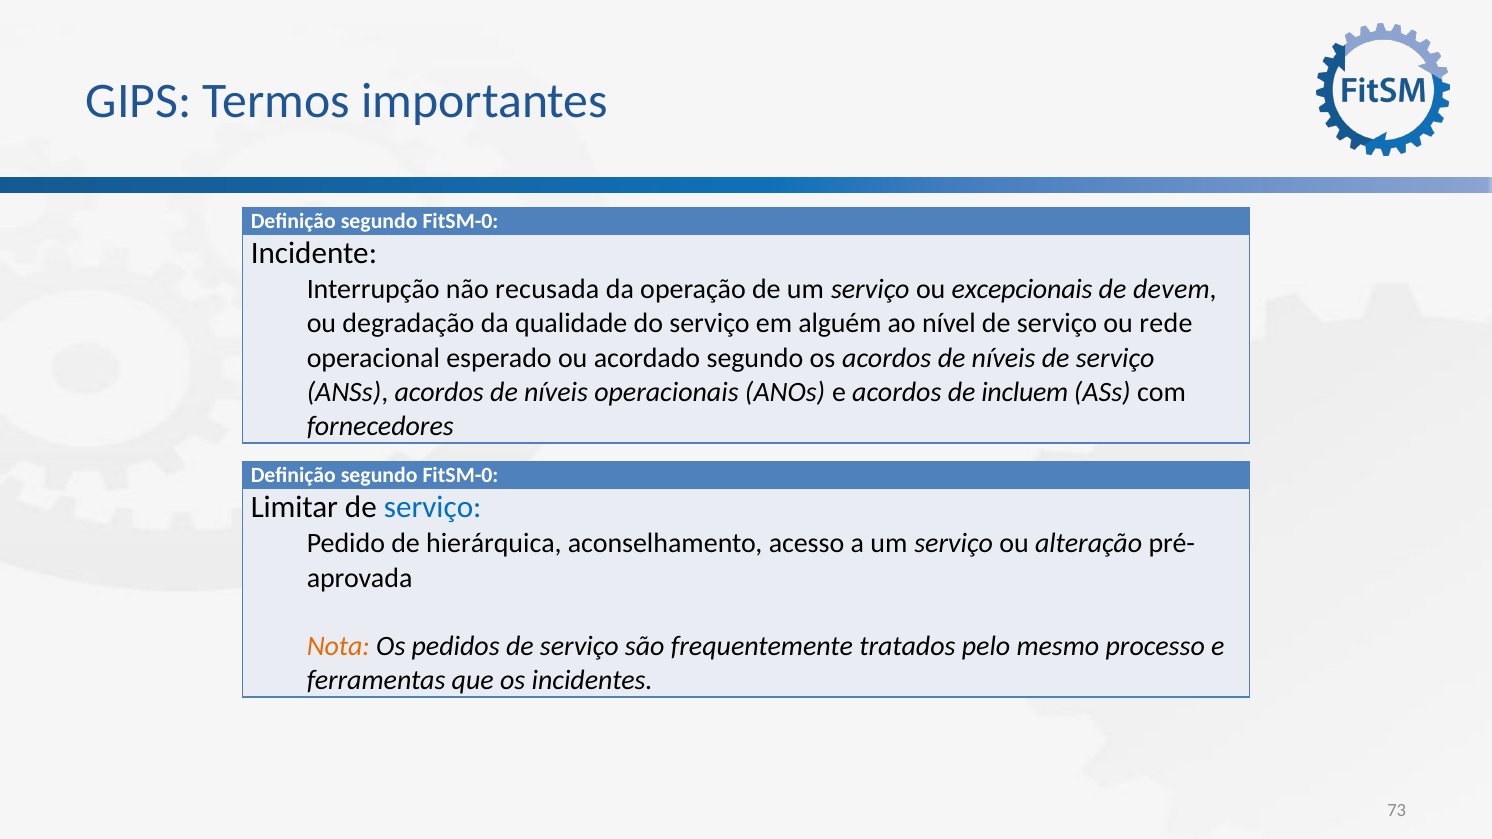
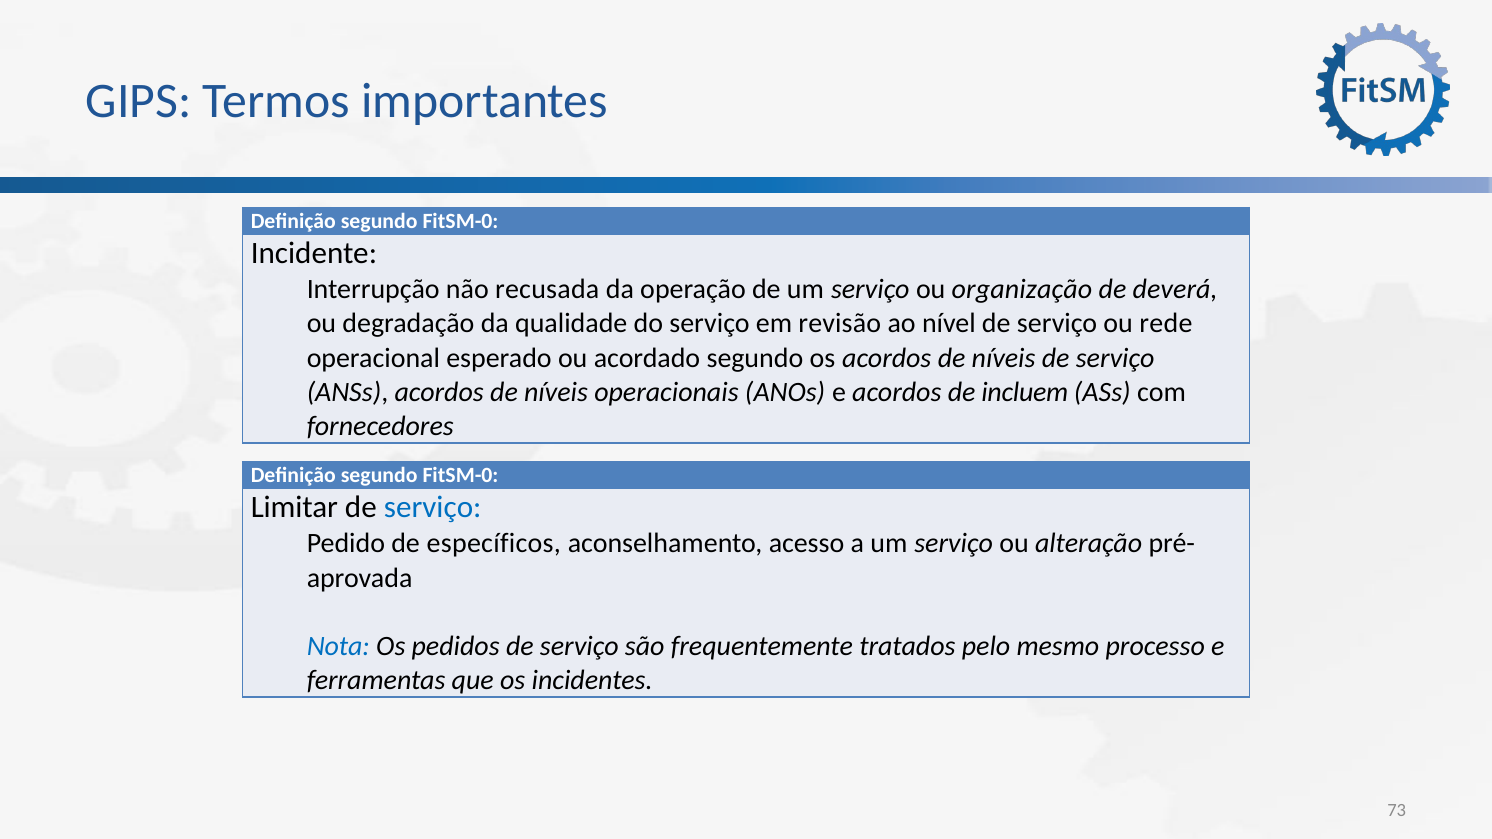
excepcionais: excepcionais -> organização
devem: devem -> deverá
alguém: alguém -> revisão
hierárquica: hierárquica -> específicos
Nota colour: orange -> blue
